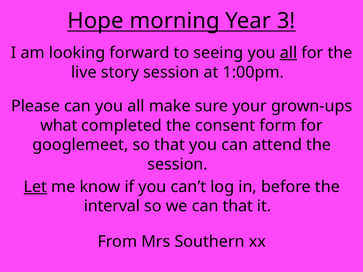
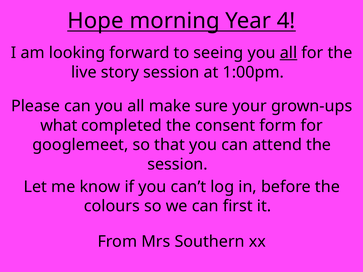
3: 3 -> 4
Let underline: present -> none
interval: interval -> colours
can that: that -> first
